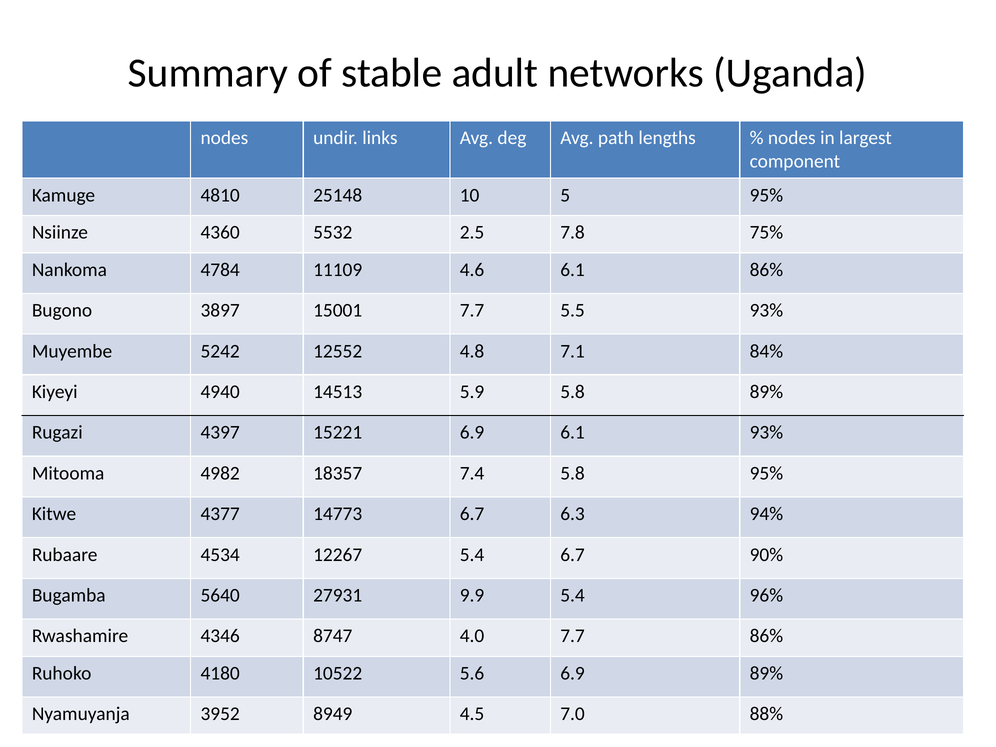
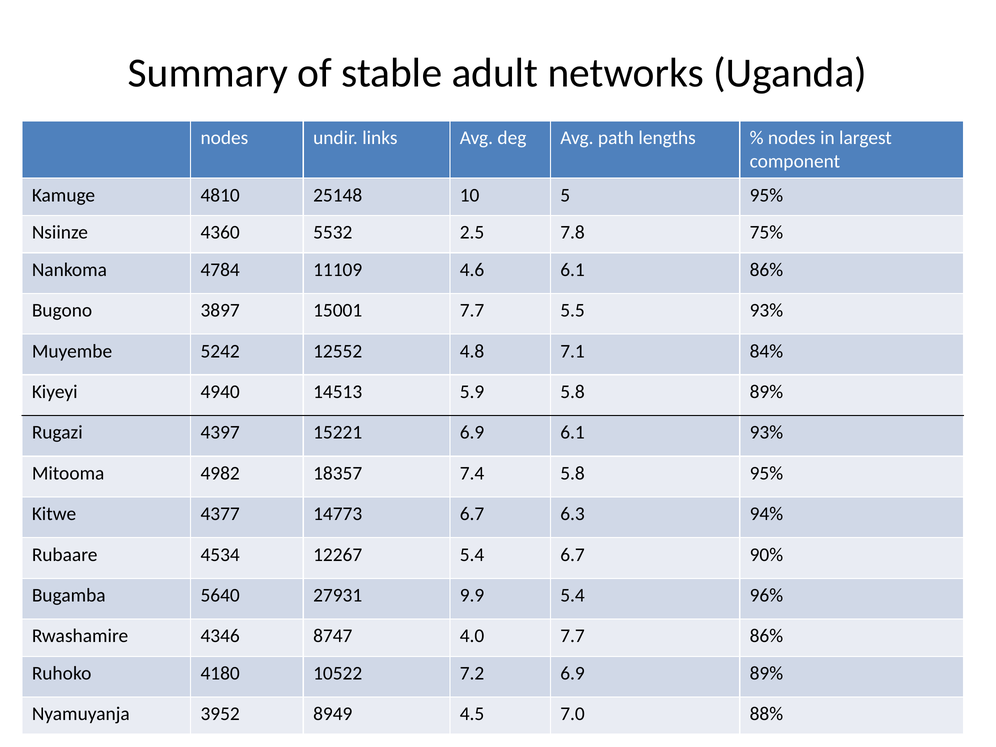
5.6: 5.6 -> 7.2
